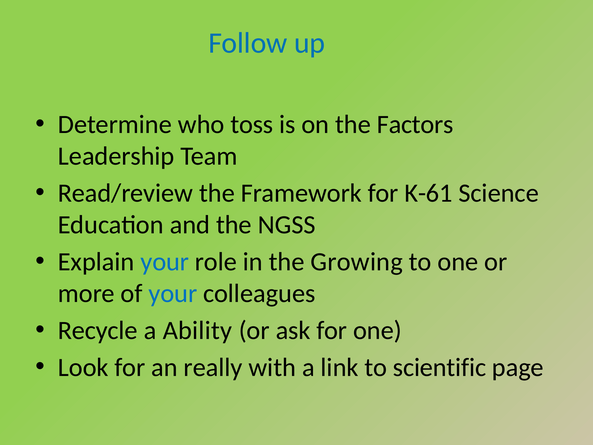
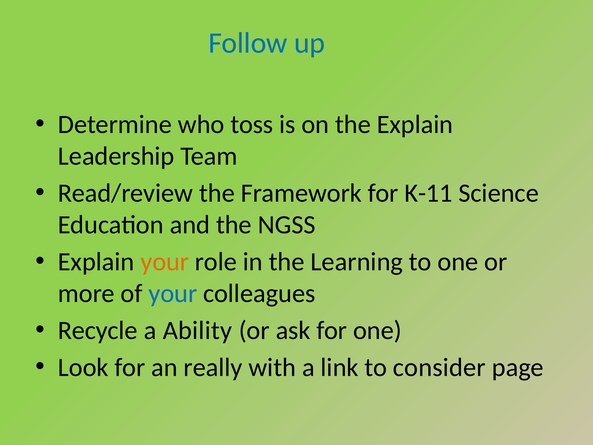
the Factors: Factors -> Explain
K-61: K-61 -> K-11
your at (165, 262) colour: blue -> orange
Growing: Growing -> Learning
scientific: scientific -> consider
